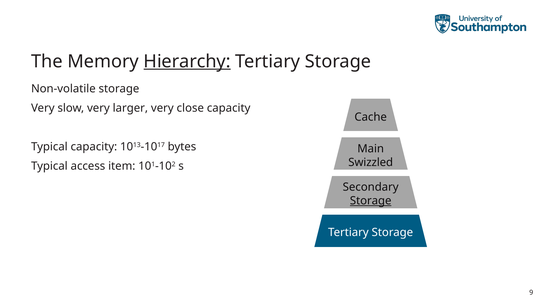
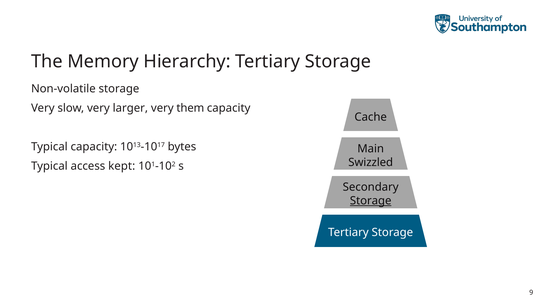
Hierarchy underline: present -> none
close: close -> them
item: item -> kept
